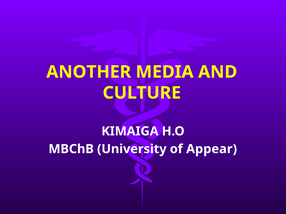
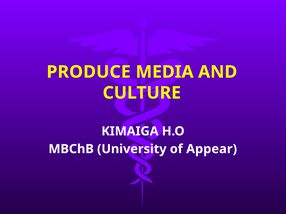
ANOTHER: ANOTHER -> PRODUCE
